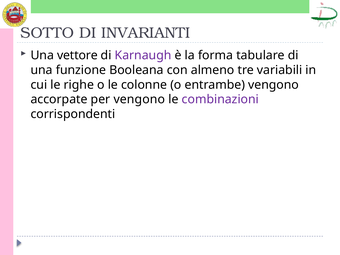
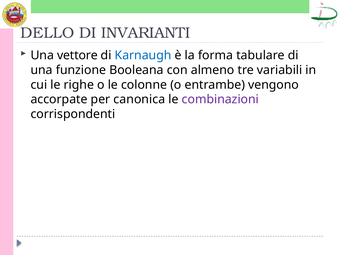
SOTTO: SOTTO -> DELLO
Karnaugh colour: purple -> blue
per vengono: vengono -> canonica
